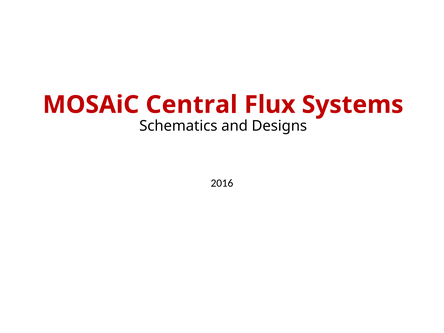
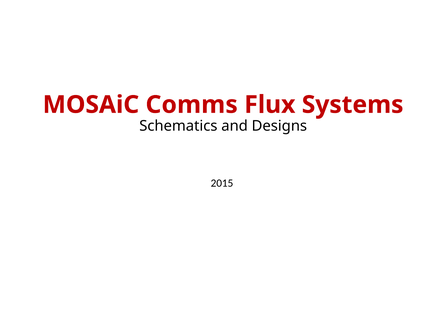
Central: Central -> Comms
2016: 2016 -> 2015
